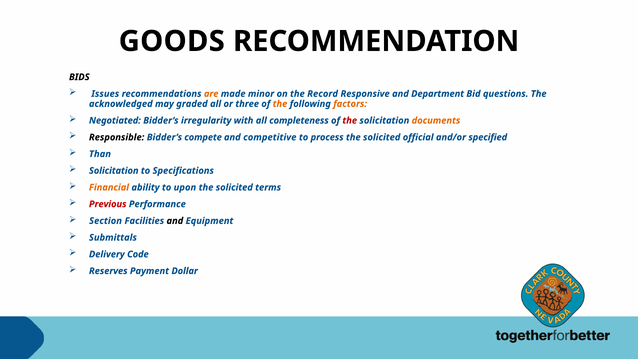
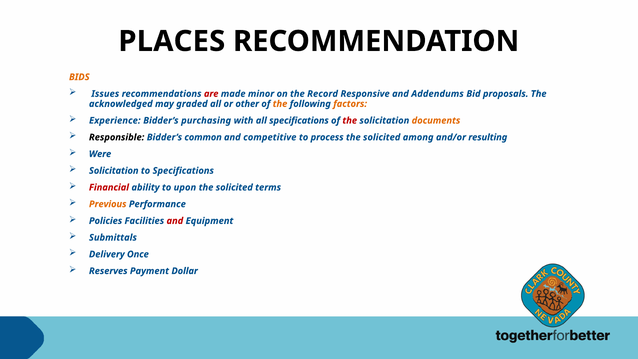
GOODS: GOODS -> PLACES
BIDS colour: black -> orange
are colour: orange -> red
Department: Department -> Addendums
questions: questions -> proposals
three: three -> other
Negotiated: Negotiated -> Experience
irregularity: irregularity -> purchasing
all completeness: completeness -> specifications
compete: compete -> common
official: official -> among
specified: specified -> resulting
Than: Than -> Were
Financial colour: orange -> red
Previous colour: red -> orange
Section: Section -> Policies
and at (175, 221) colour: black -> red
Code: Code -> Once
